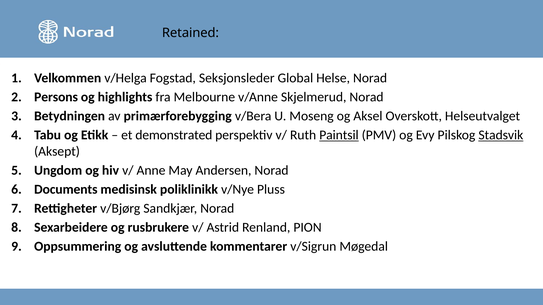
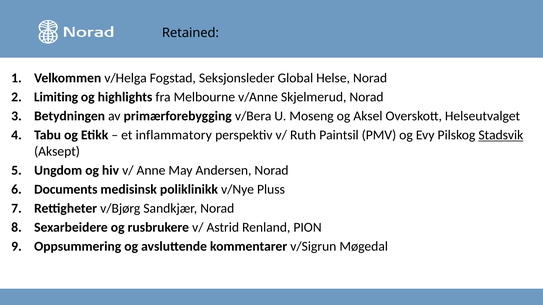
Persons: Persons -> Limiting
demonstrated: demonstrated -> inflammatory
Paintsil underline: present -> none
